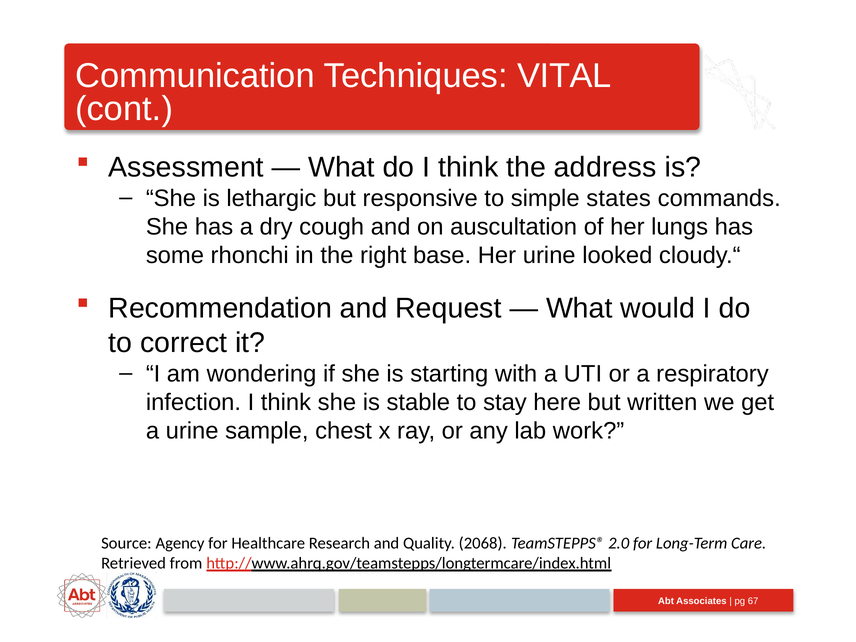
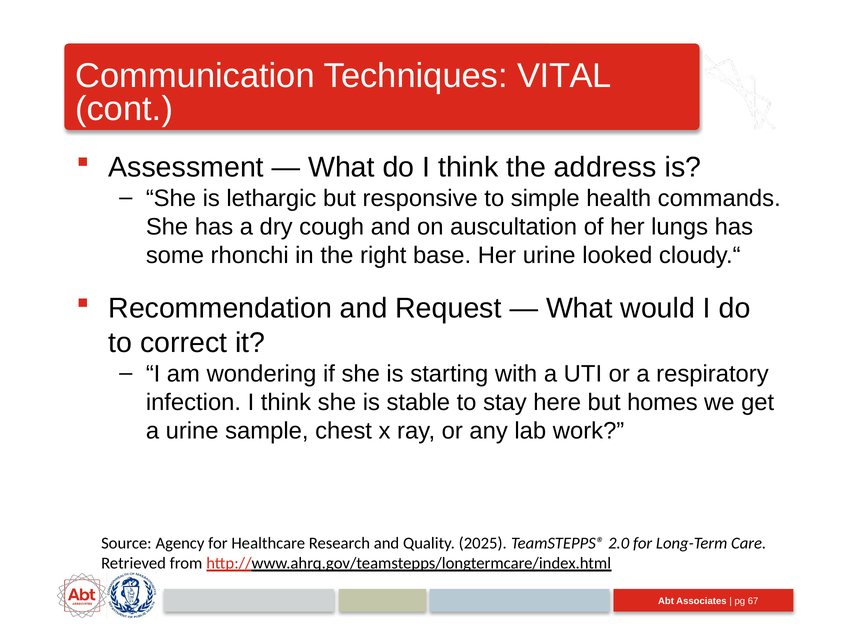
states: states -> health
written: written -> homes
2068: 2068 -> 2025
